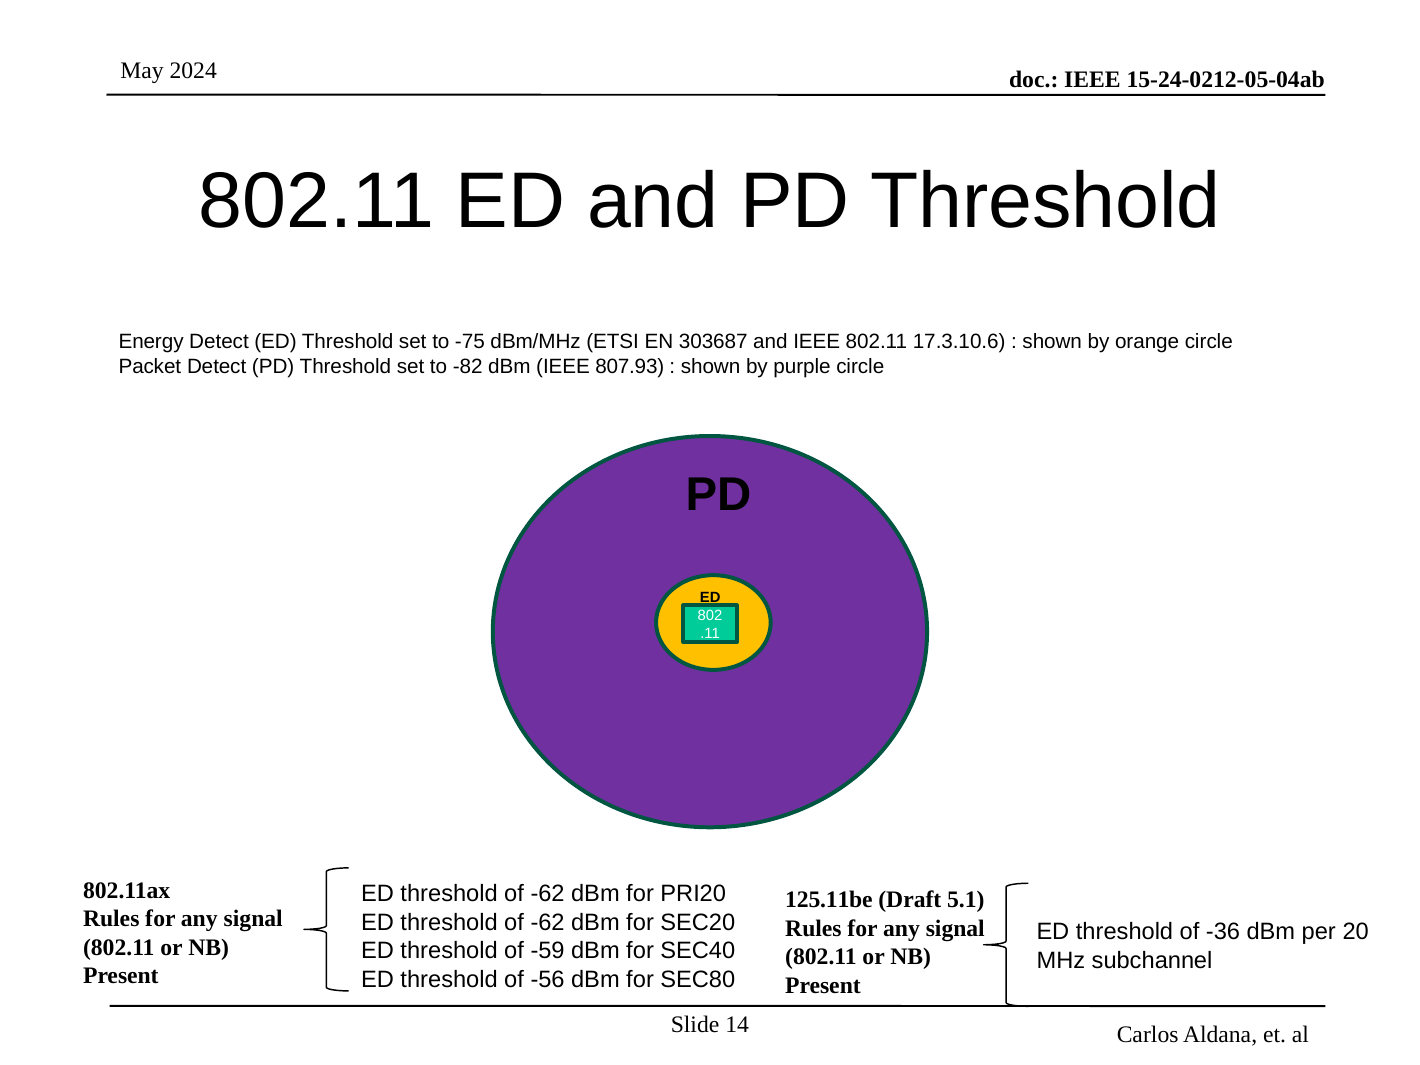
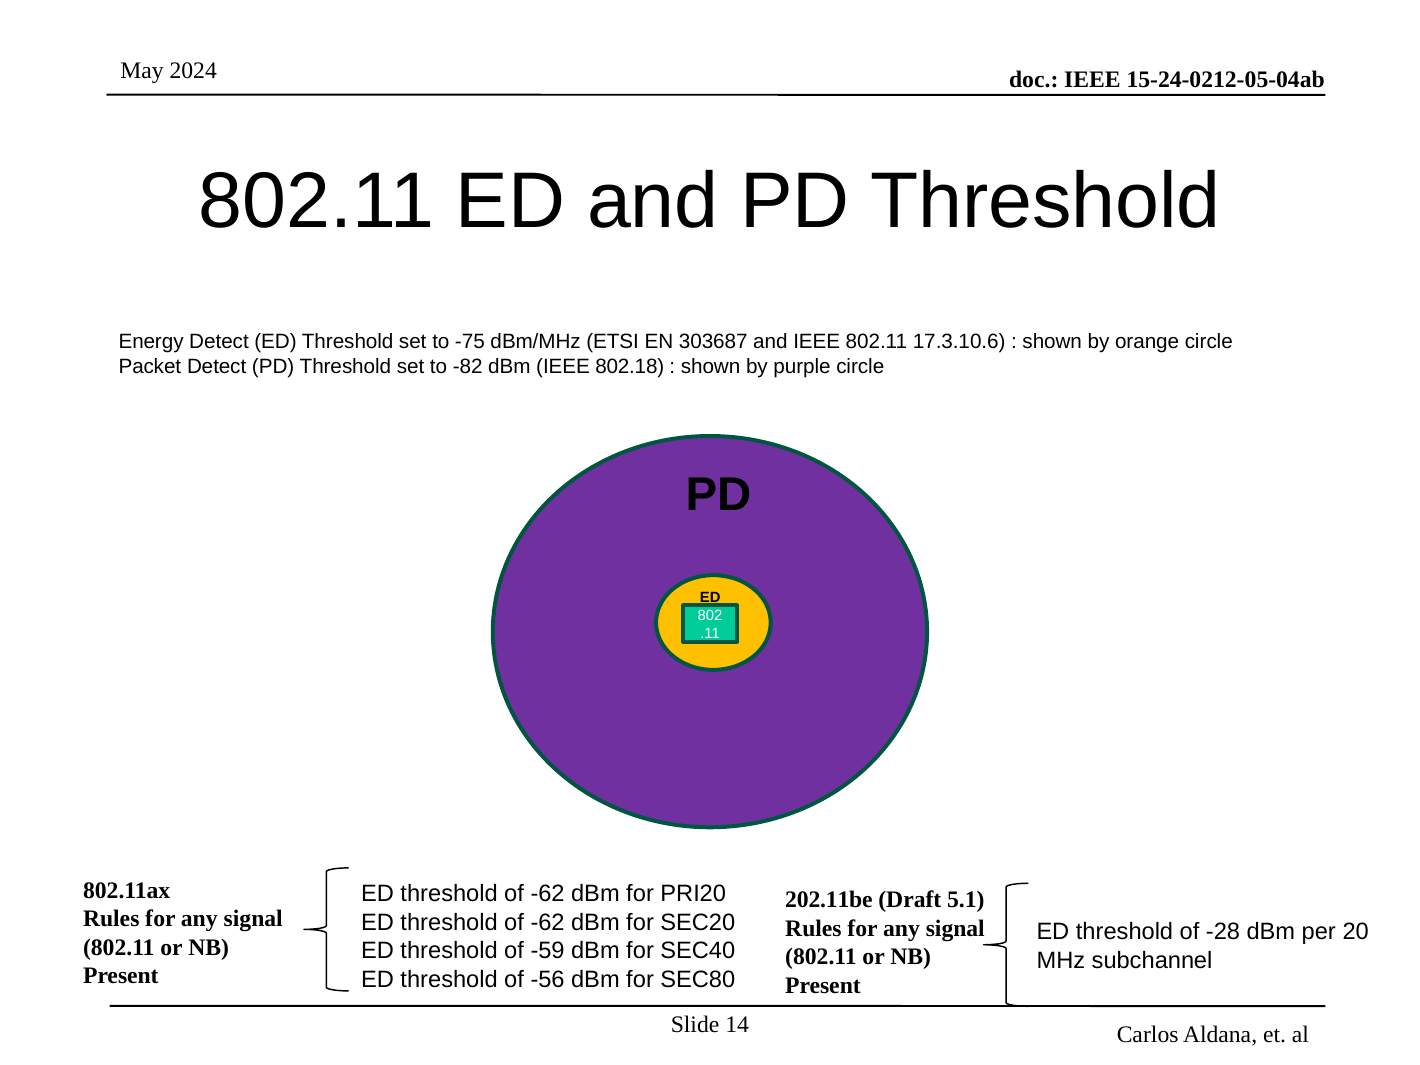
807.93: 807.93 -> 802.18
125.11be: 125.11be -> 202.11be
-36: -36 -> -28
